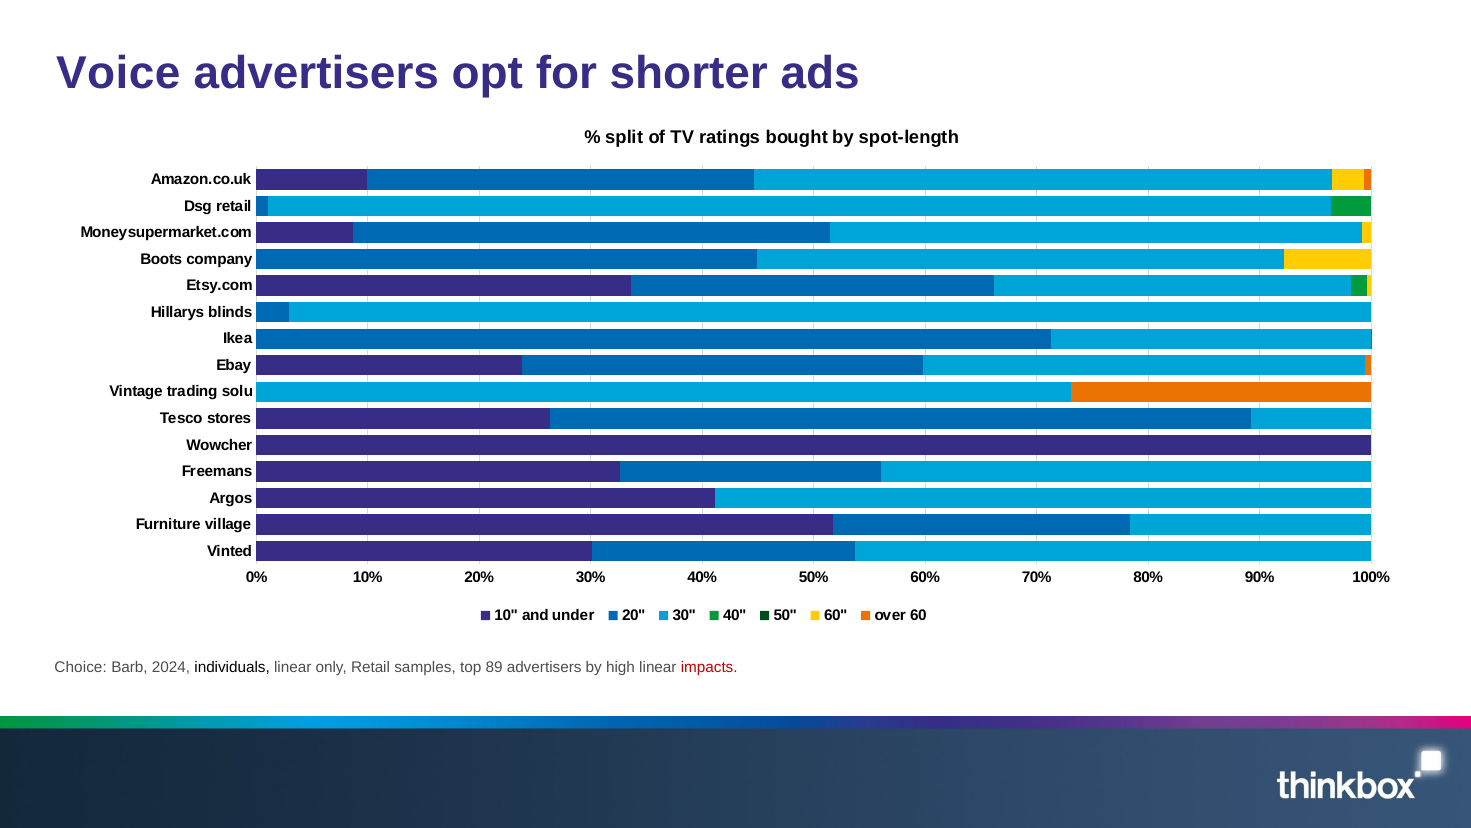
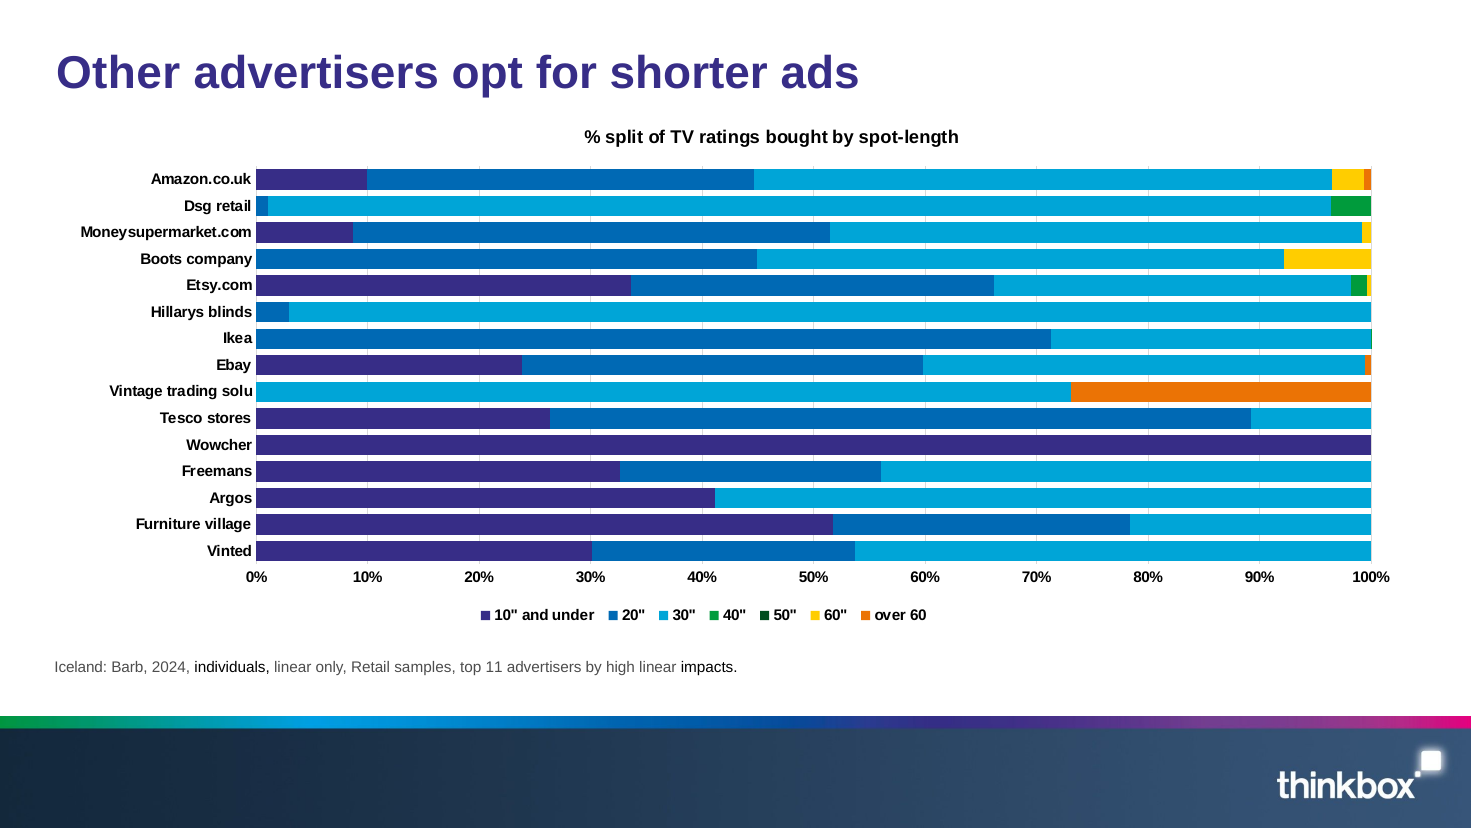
Voice: Voice -> Other
Choice: Choice -> Iceland
89: 89 -> 11
impacts colour: red -> black
